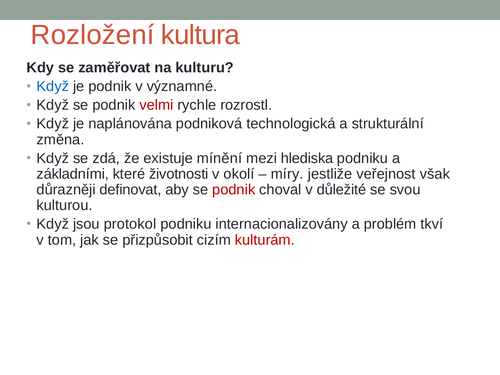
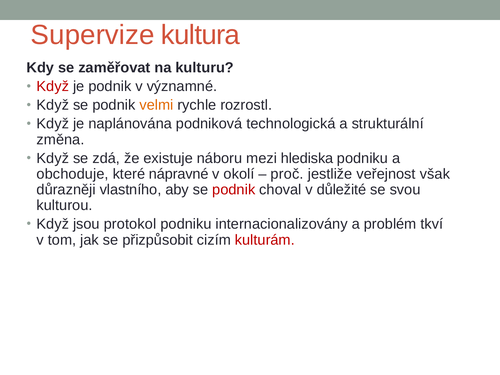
Rozložení: Rozložení -> Supervize
Když at (53, 87) colour: blue -> red
velmi colour: red -> orange
mínění: mínění -> náboru
základními: základními -> obchoduje
životnosti: životnosti -> nápravné
míry: míry -> proč
definovat: definovat -> vlastního
